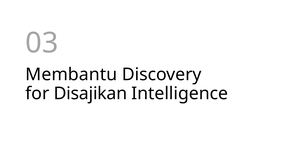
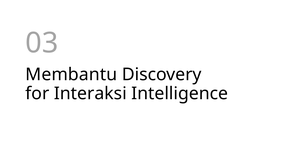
Disajikan: Disajikan -> Interaksi
